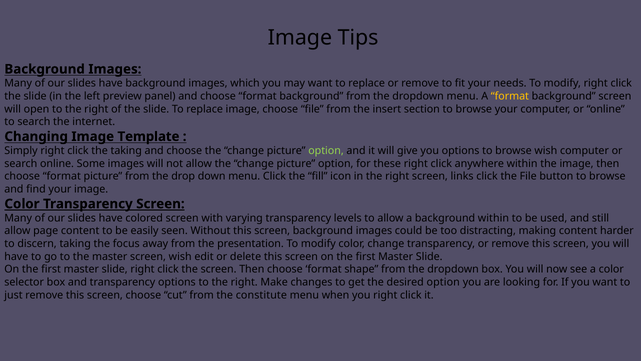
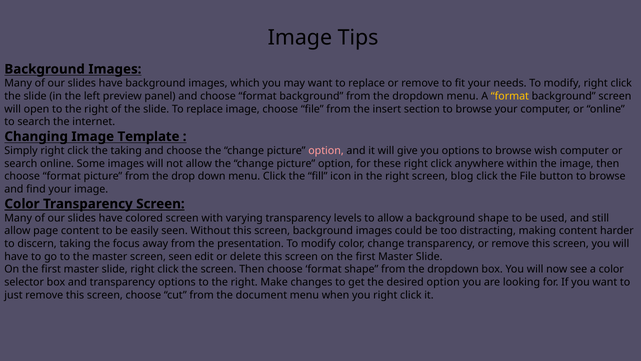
option at (326, 151) colour: light green -> pink
links: links -> blog
background within: within -> shape
screen wish: wish -> seen
constitute: constitute -> document
